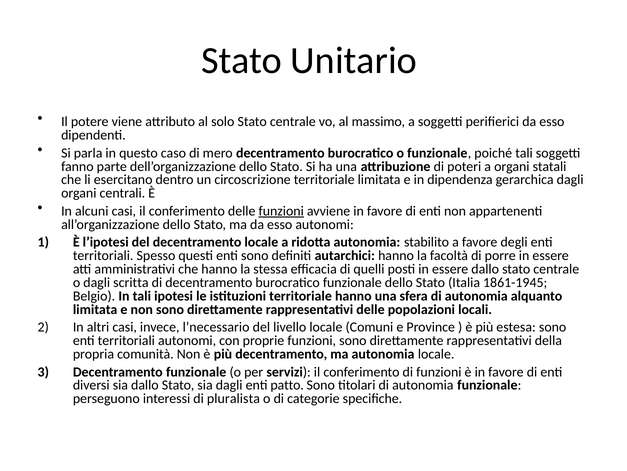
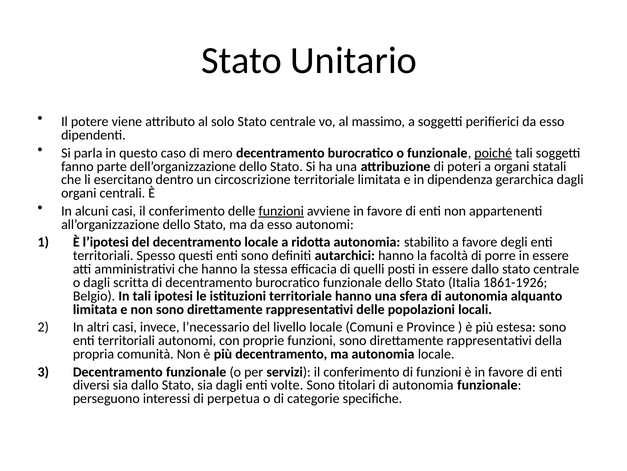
poiché underline: none -> present
1861-1945: 1861-1945 -> 1861-1926
patto: patto -> volte
pluralista: pluralista -> perpetua
